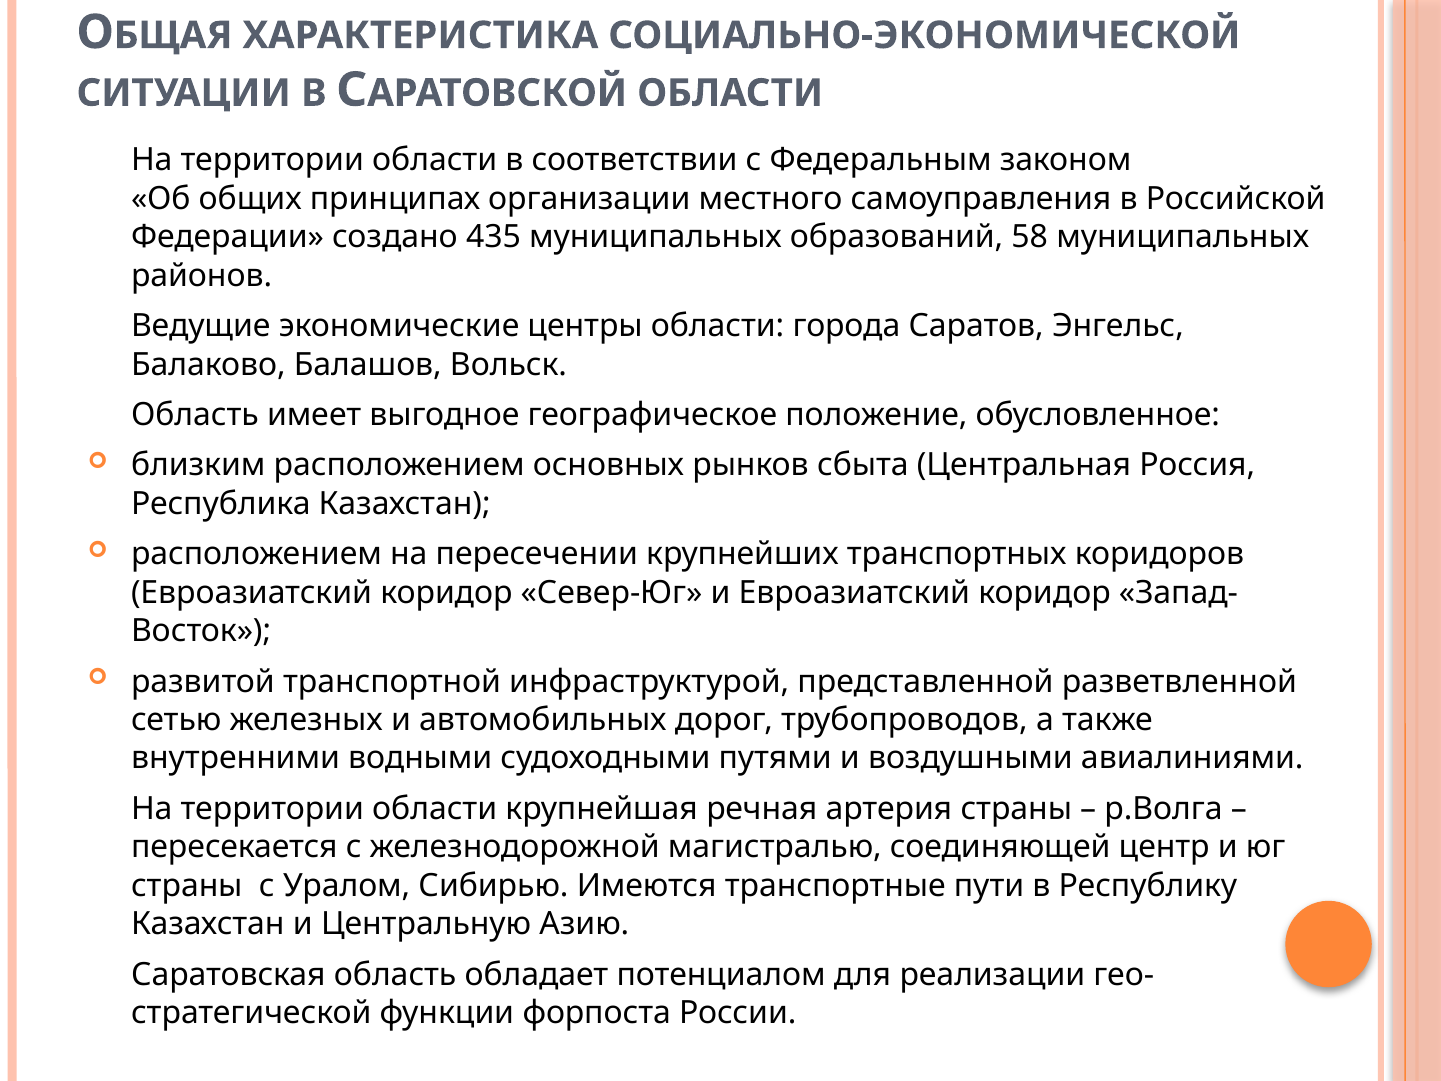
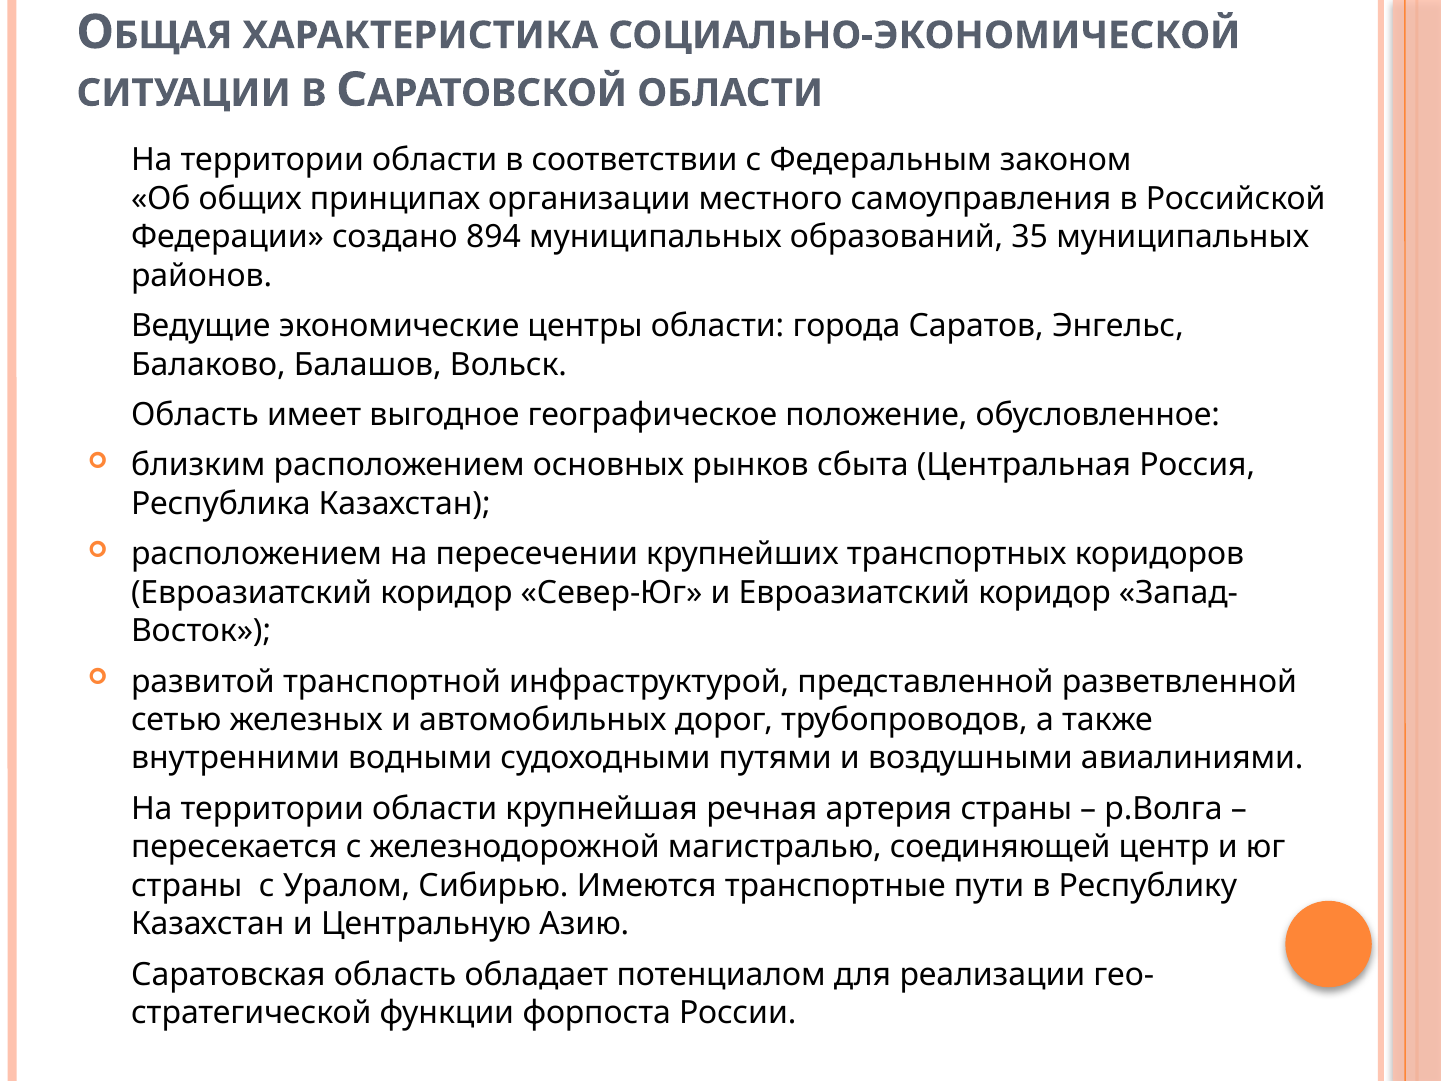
435: 435 -> 894
58: 58 -> 35
